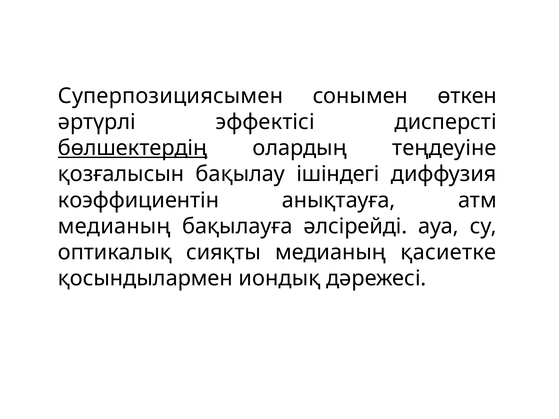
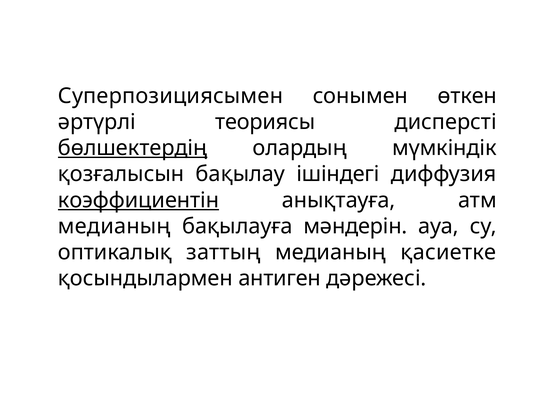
эффектісі: эффектісі -> теориясы
теңдеуіне: теңдеуіне -> мүмкіндік
коэффициентін underline: none -> present
әлсірейді: әлсірейді -> мәндерін
сияқты: сияқты -> заттың
иондық: иондық -> антиген
